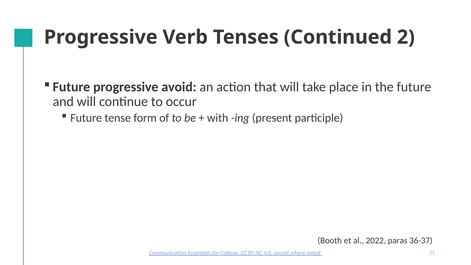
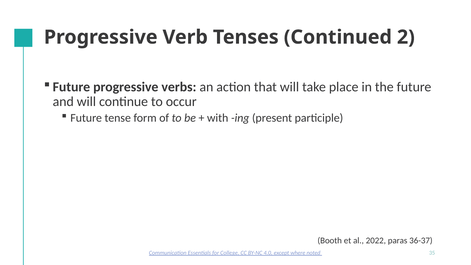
avoid: avoid -> verbs
